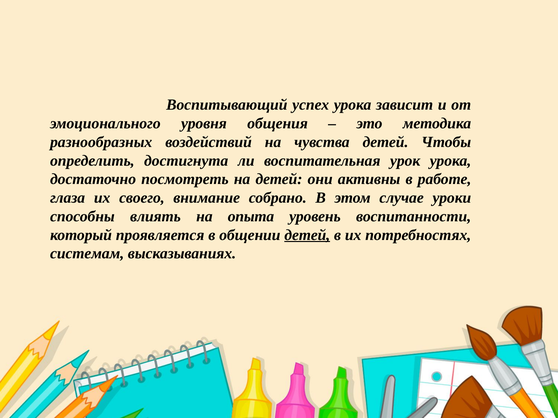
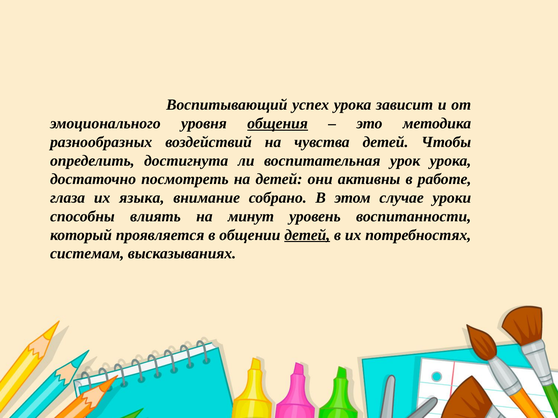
общения underline: none -> present
своего: своего -> языка
опыта: опыта -> минут
